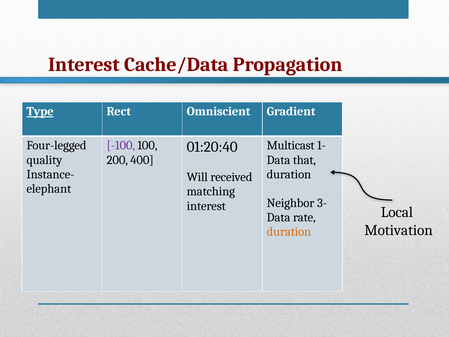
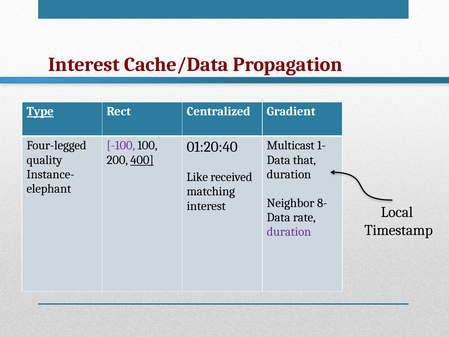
Omniscient: Omniscient -> Centralized
400 underline: none -> present
Will: Will -> Like
3-: 3- -> 8-
Motivation: Motivation -> Timestamp
duration at (289, 232) colour: orange -> purple
